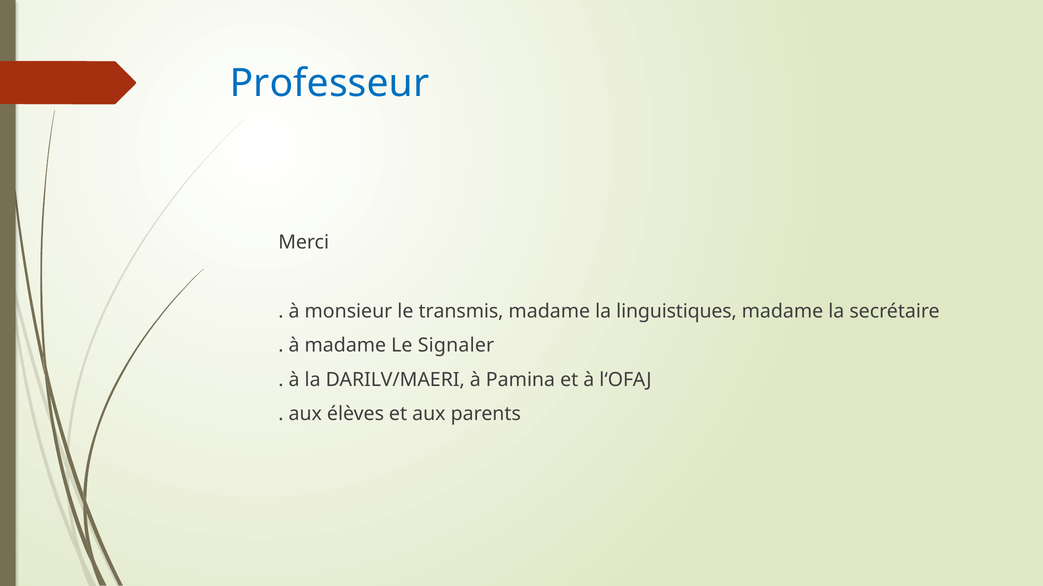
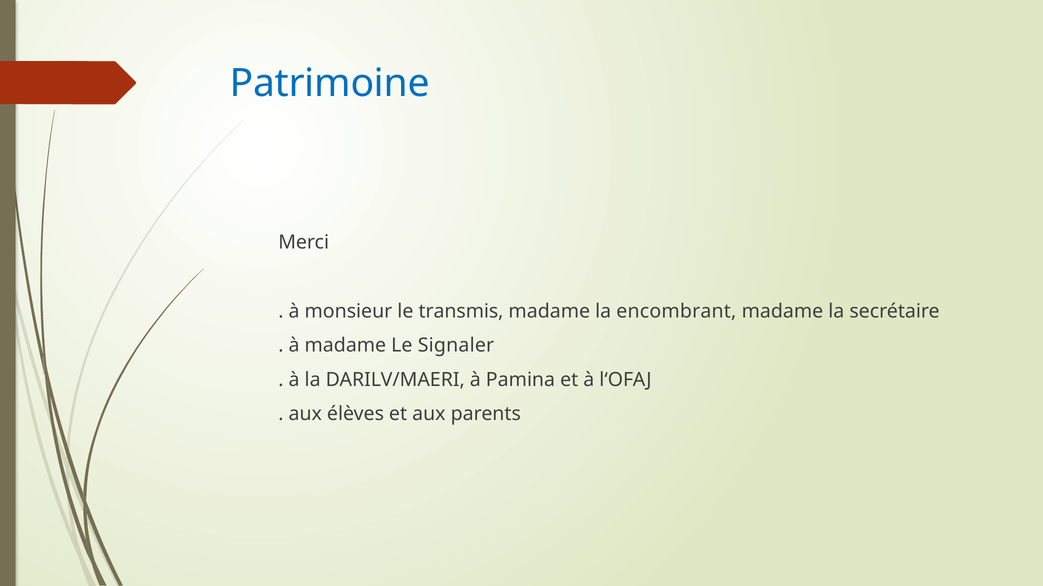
Professeur: Professeur -> Patrimoine
linguistiques: linguistiques -> encombrant
